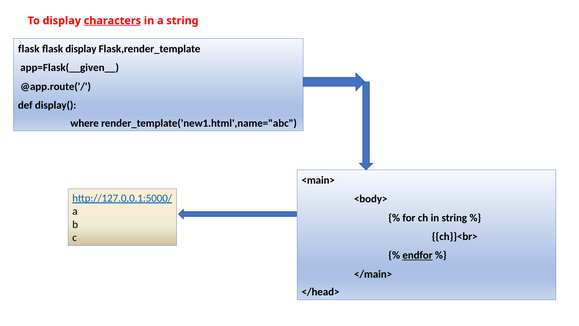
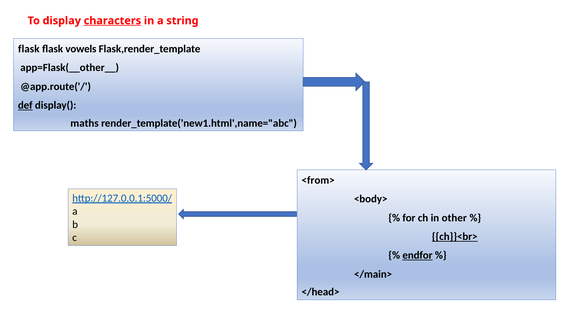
flask display: display -> vowels
app=Flask(__given__: app=Flask(__given__ -> app=Flask(__other__
def underline: none -> present
where: where -> maths
<main>: <main> -> <from>
in string: string -> other
ch}}<br> underline: none -> present
